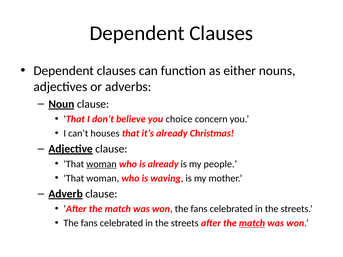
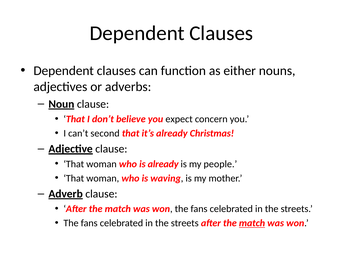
choice: choice -> expect
houses: houses -> second
woman at (101, 164) underline: present -> none
